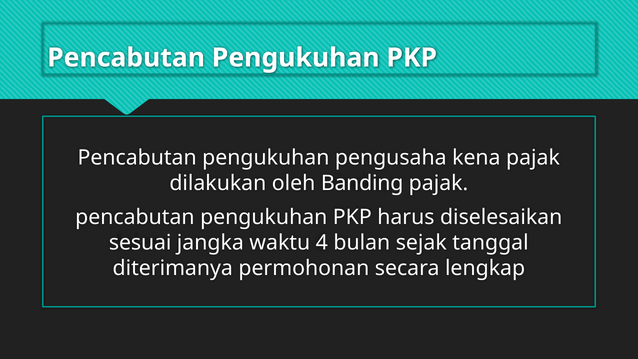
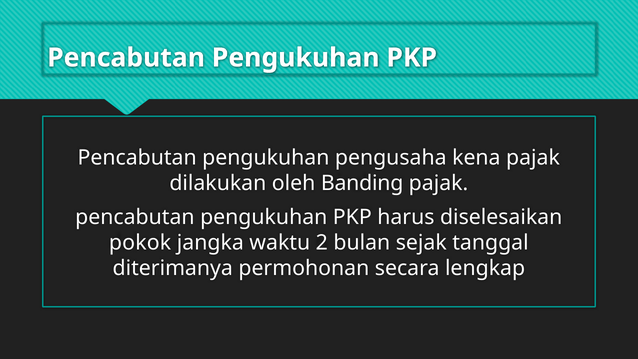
sesuai: sesuai -> pokok
4: 4 -> 2
